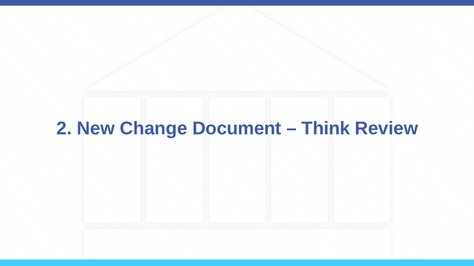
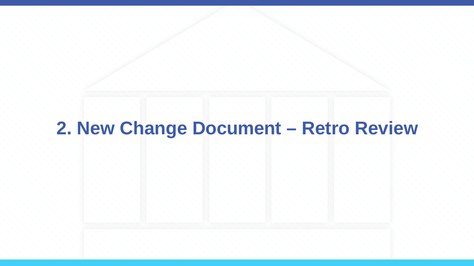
Think: Think -> Retro
